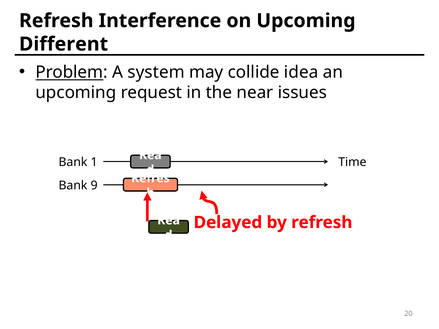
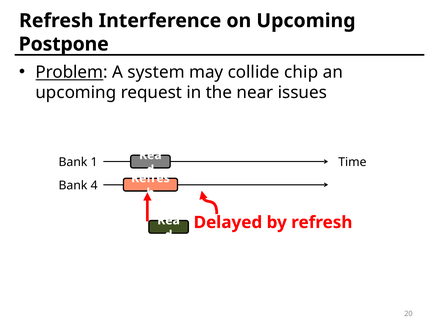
Different: Different -> Postpone
idea: idea -> chip
9: 9 -> 4
